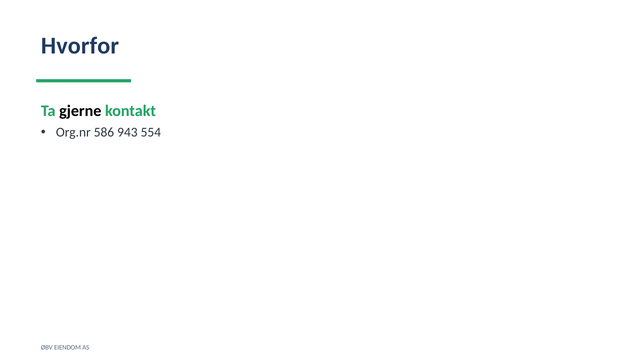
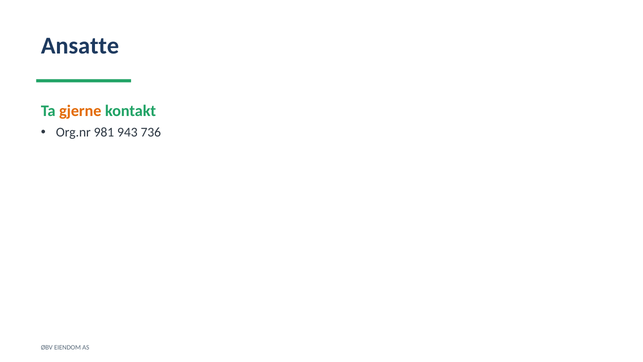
Hvorfor: Hvorfor -> Ansatte
gjerne colour: black -> orange
586: 586 -> 981
554: 554 -> 736
